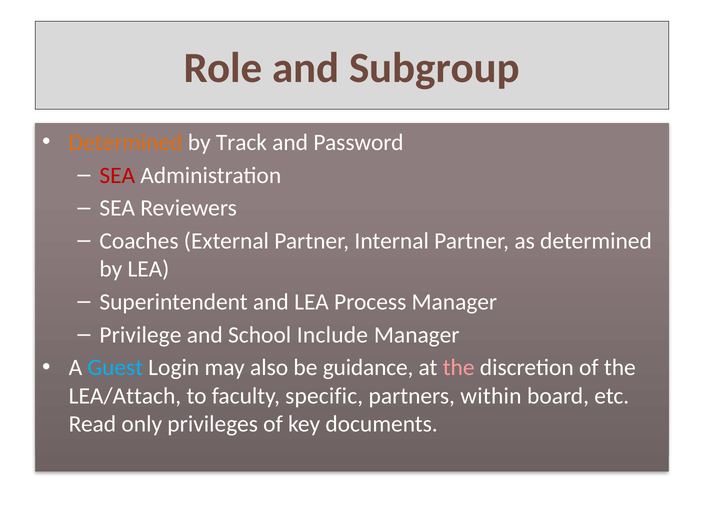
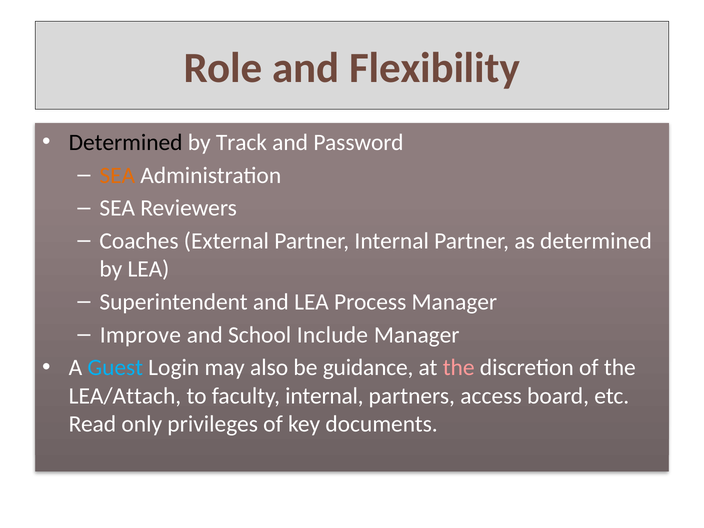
Subgroup: Subgroup -> Flexibility
Determined at (126, 142) colour: orange -> black
SEA at (117, 175) colour: red -> orange
Privilege: Privilege -> Improve
faculty specific: specific -> internal
within: within -> access
